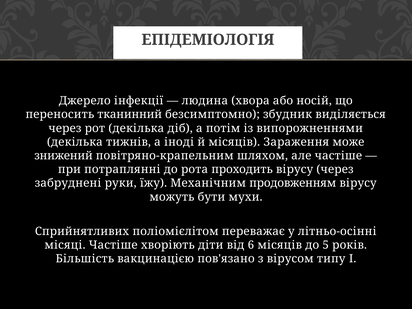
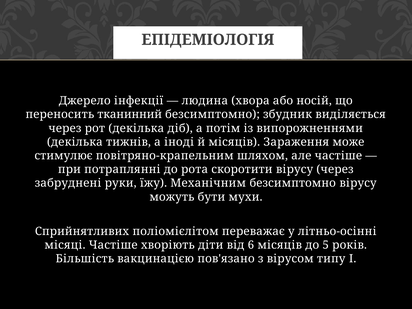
знижений: знижений -> стимулює
проходить: проходить -> скоротити
Механічним продовженням: продовженням -> безсимптомно
